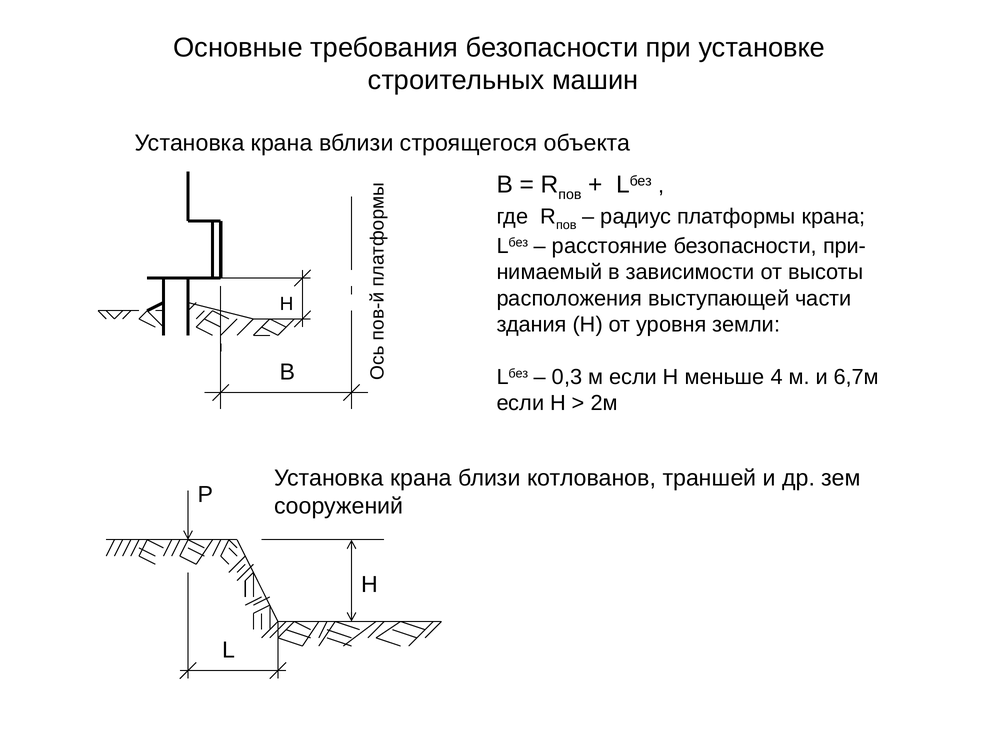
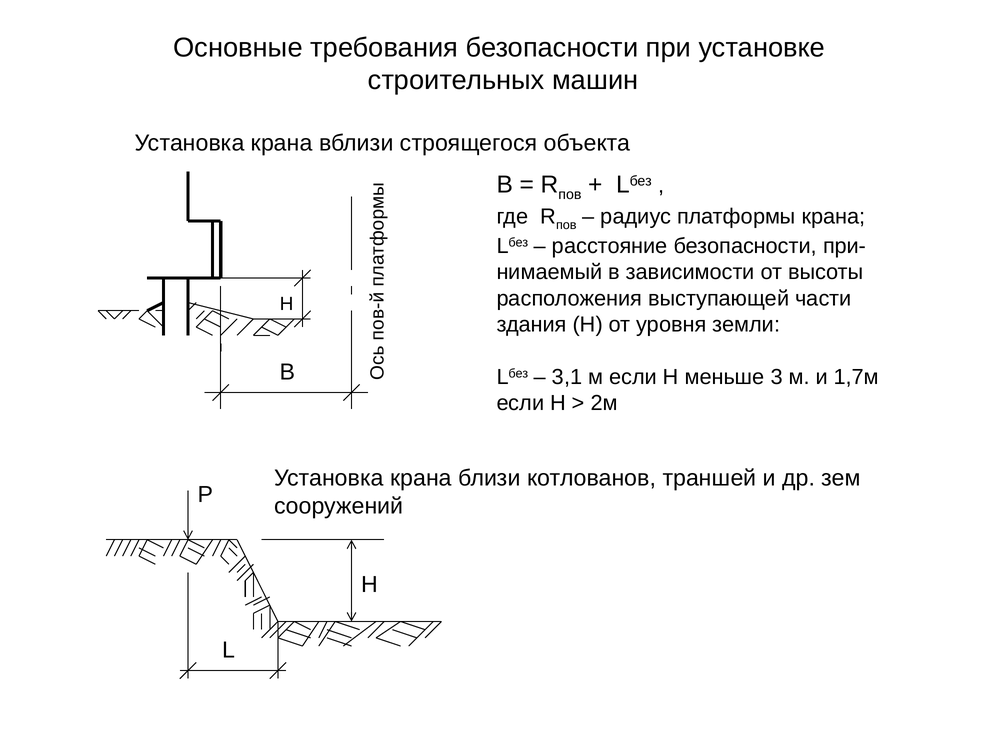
0,3: 0,3 -> 3,1
4: 4 -> 3
6,7м: 6,7м -> 1,7м
